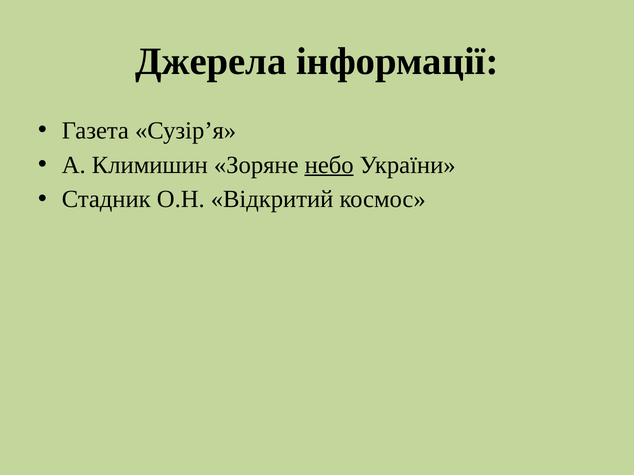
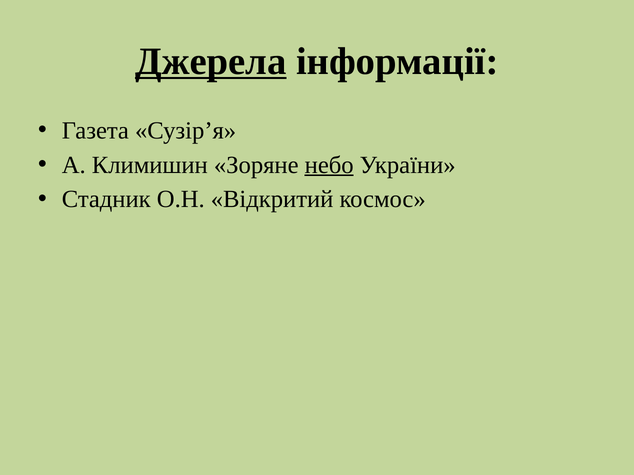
Джерела underline: none -> present
